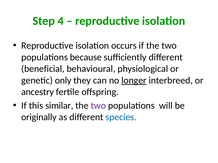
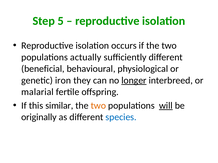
4: 4 -> 5
because: because -> actually
only: only -> iron
ancestry: ancestry -> malarial
two at (98, 106) colour: purple -> orange
will underline: none -> present
